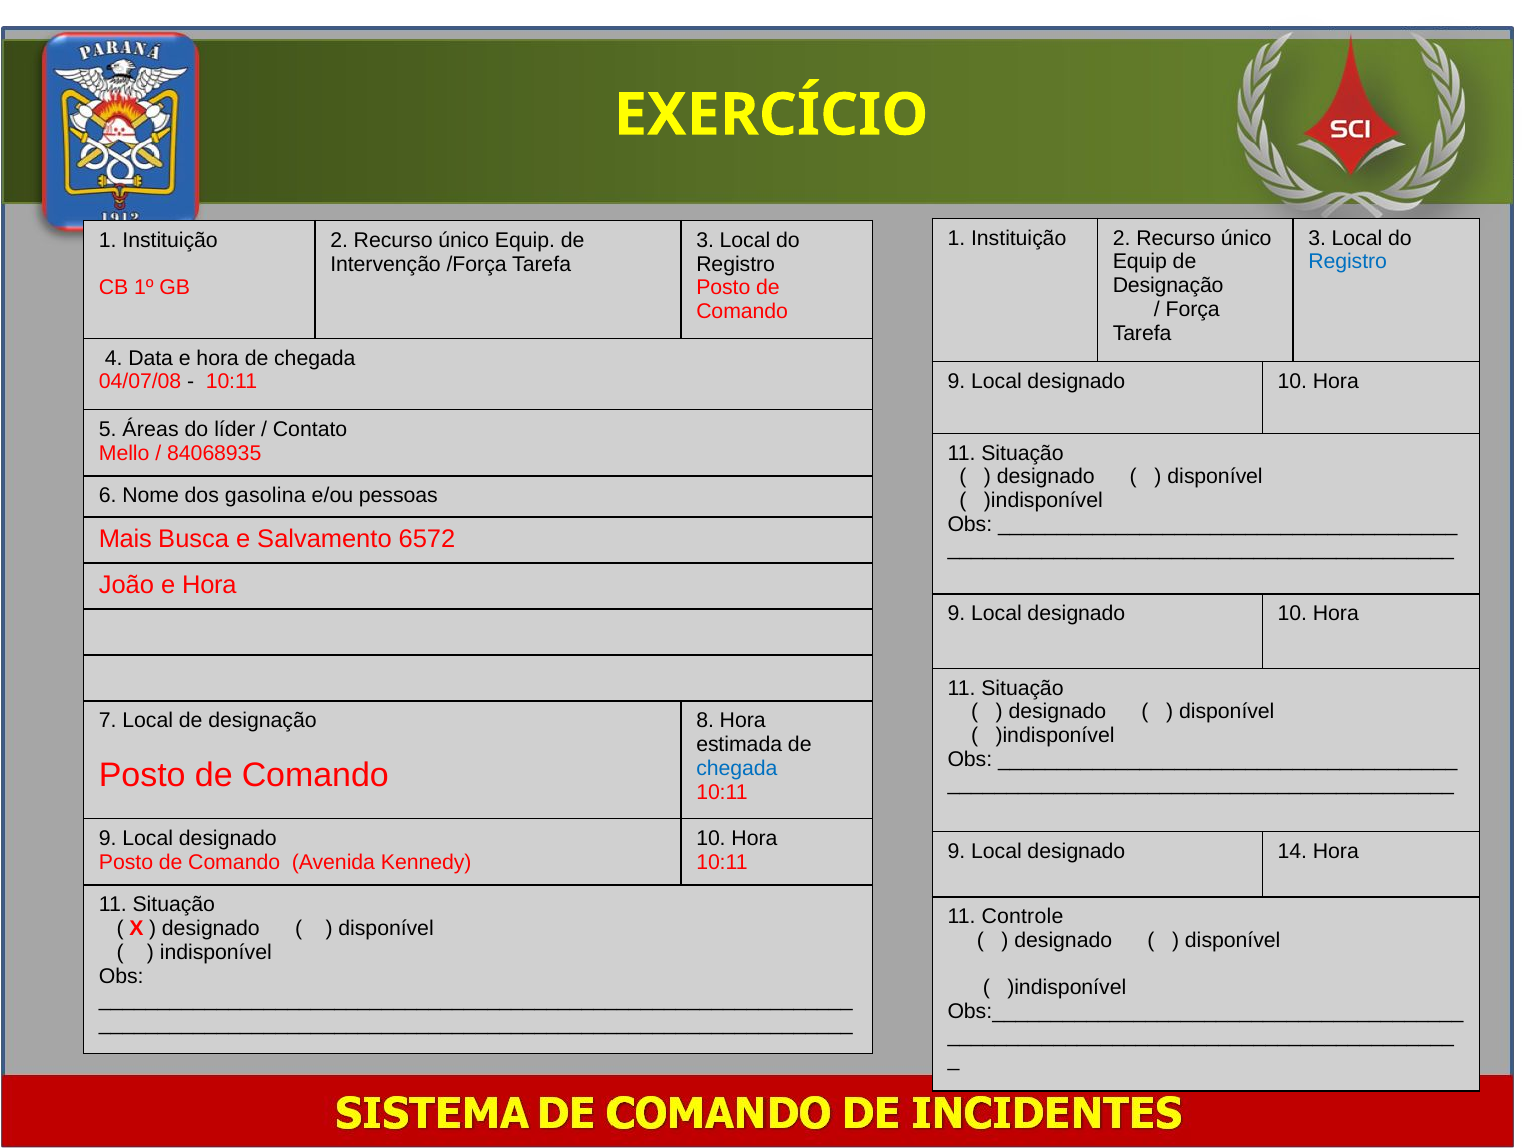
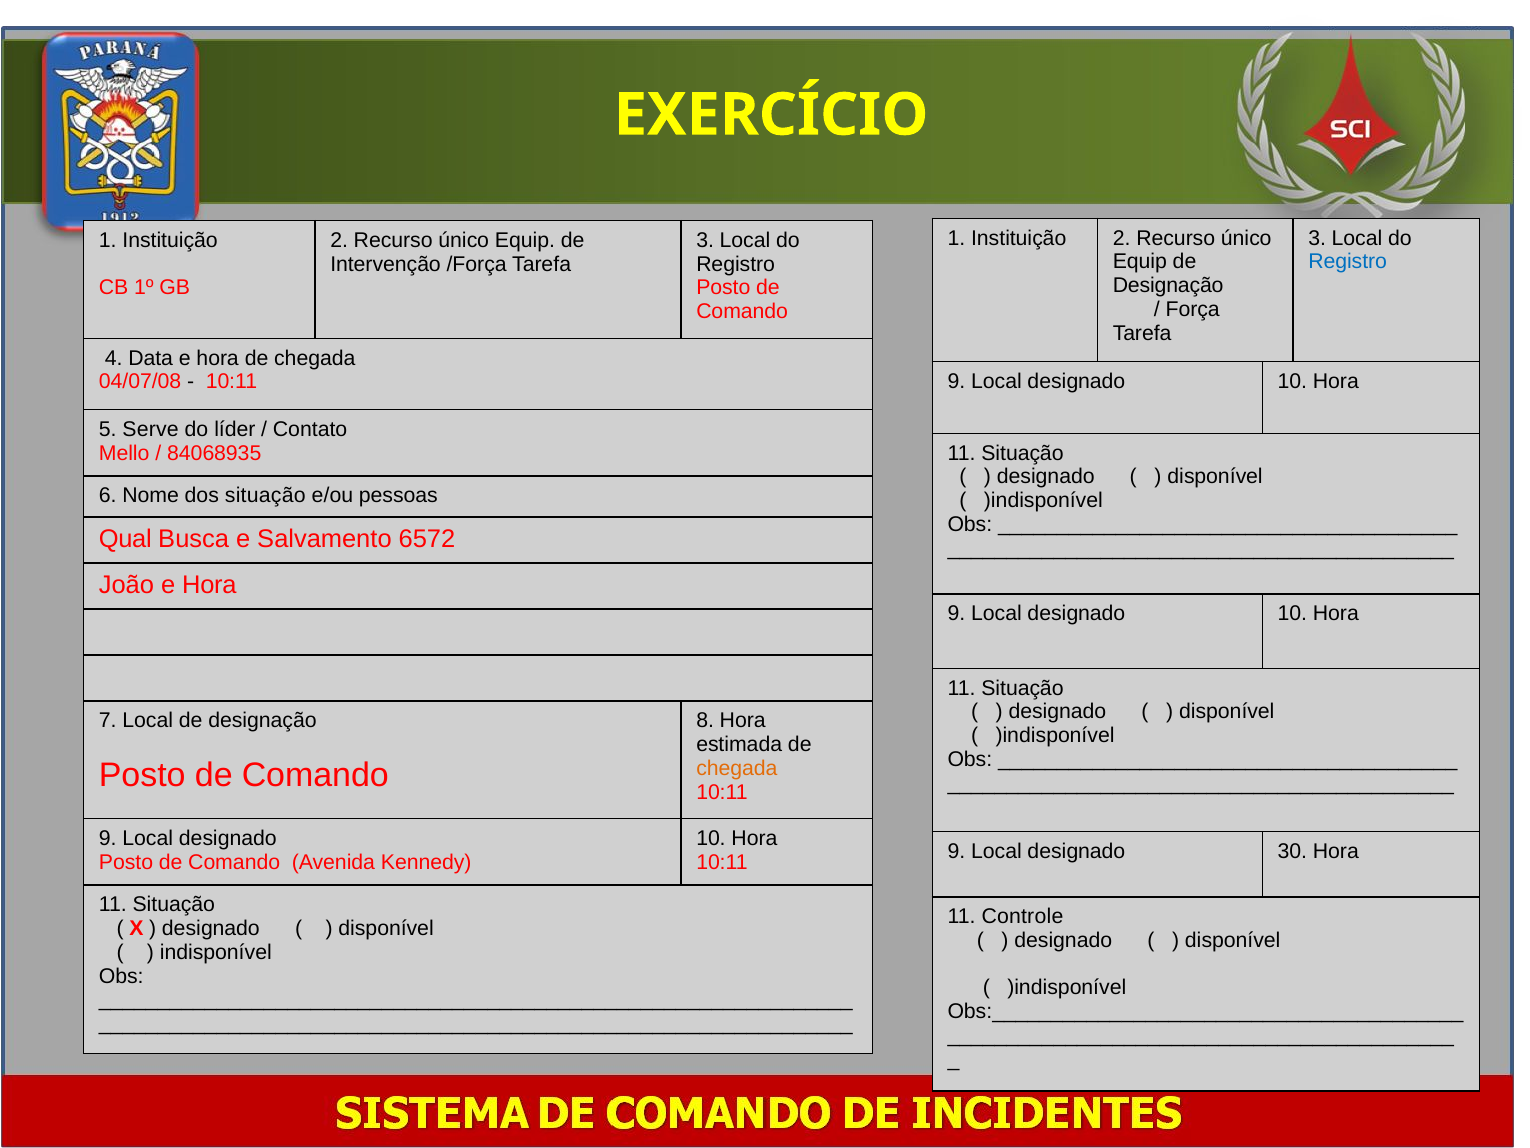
Áreas: Áreas -> Serve
dos gasolina: gasolina -> situação
Mais: Mais -> Qual
chegada at (737, 768) colour: blue -> orange
14: 14 -> 30
